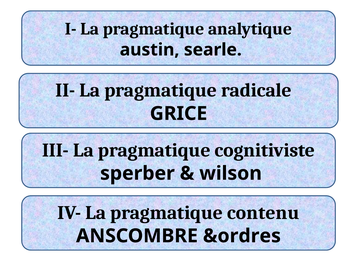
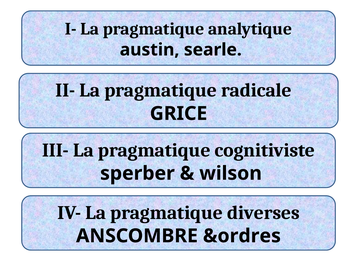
contenu: contenu -> diverses
